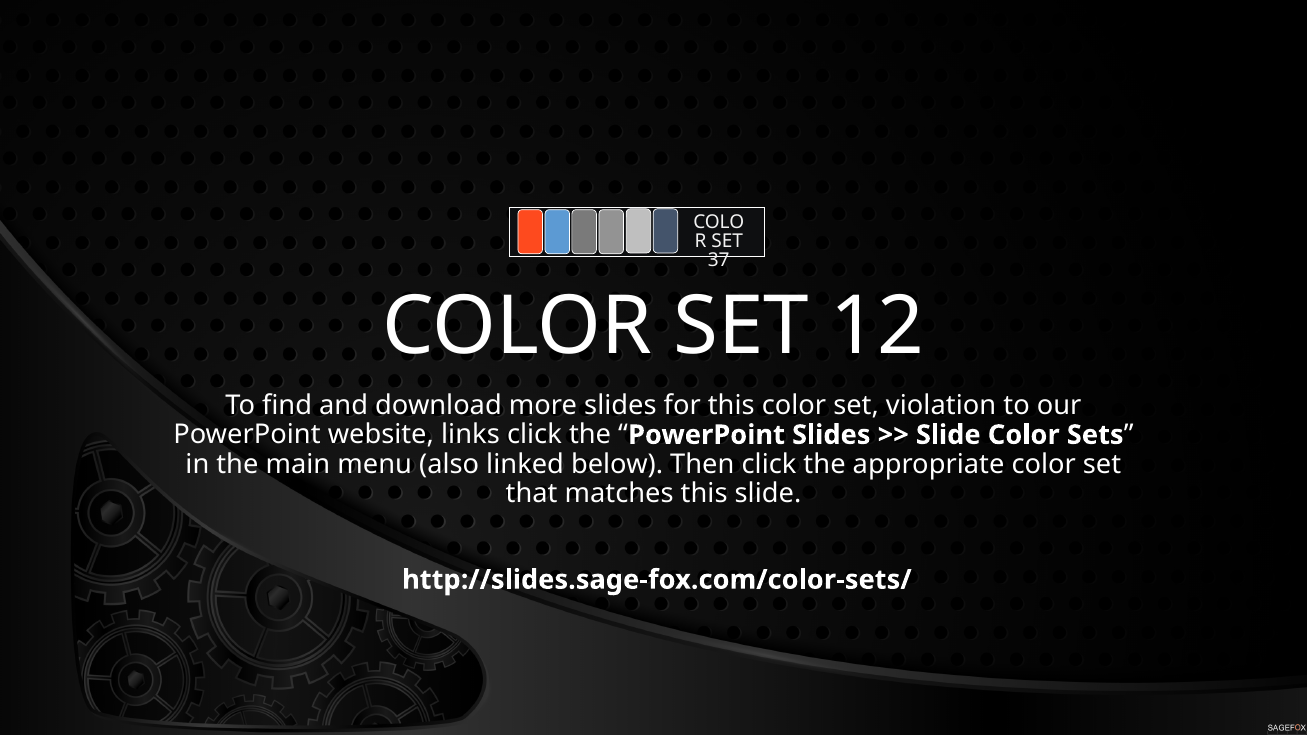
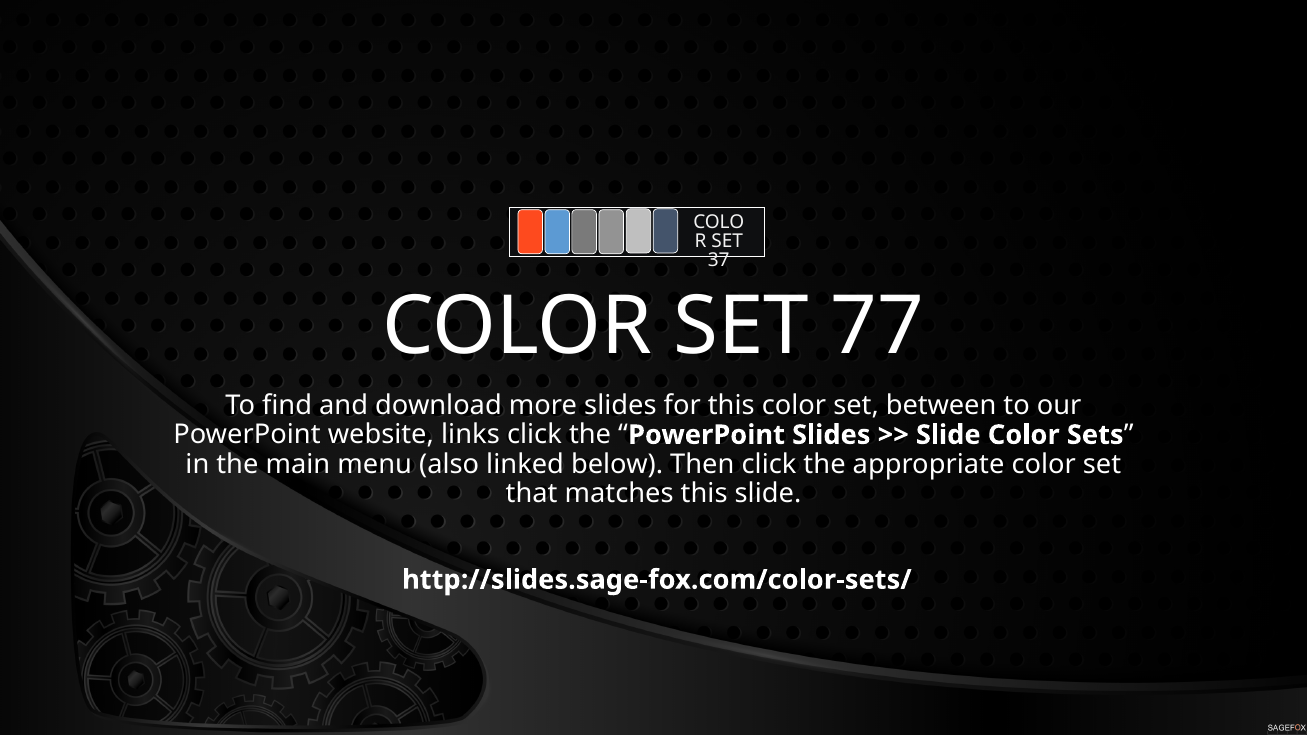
12: 12 -> 77
violation: violation -> between
